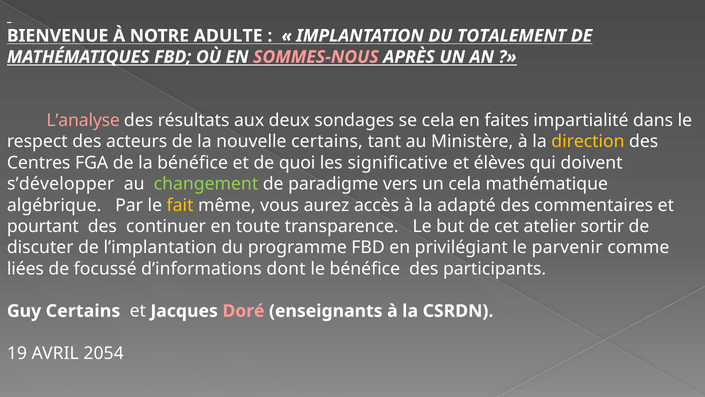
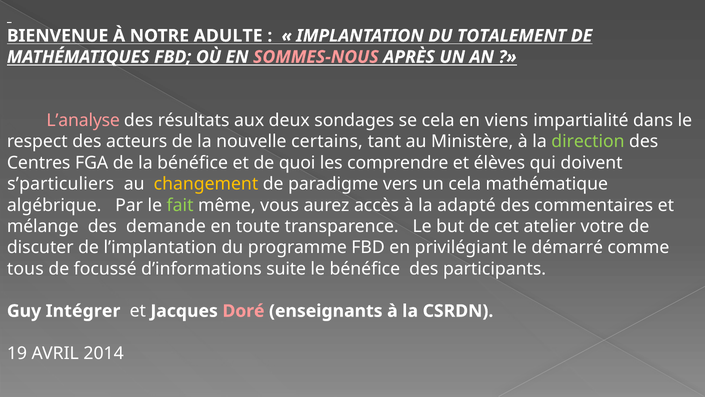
faites: faites -> viens
direction colour: yellow -> light green
significative: significative -> comprendre
s’développer: s’développer -> s’particuliers
changement colour: light green -> yellow
fait colour: yellow -> light green
pourtant: pourtant -> mélange
continuer: continuer -> demande
sortir: sortir -> votre
parvenir: parvenir -> démarré
liées: liées -> tous
dont: dont -> suite
Guy Certains: Certains -> Intégrer
2054: 2054 -> 2014
